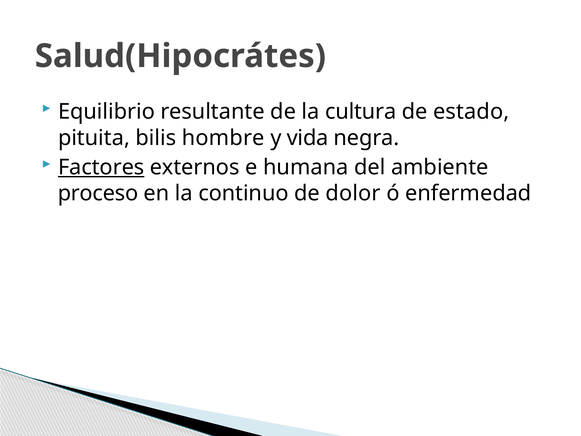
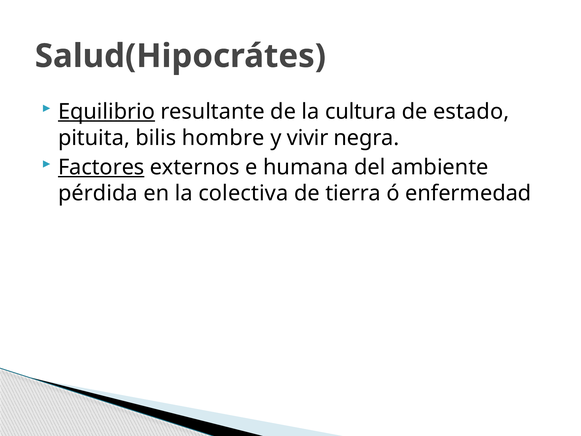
Equilibrio underline: none -> present
vida: vida -> vivir
proceso: proceso -> pérdida
continuo: continuo -> colectiva
dolor: dolor -> tierra
